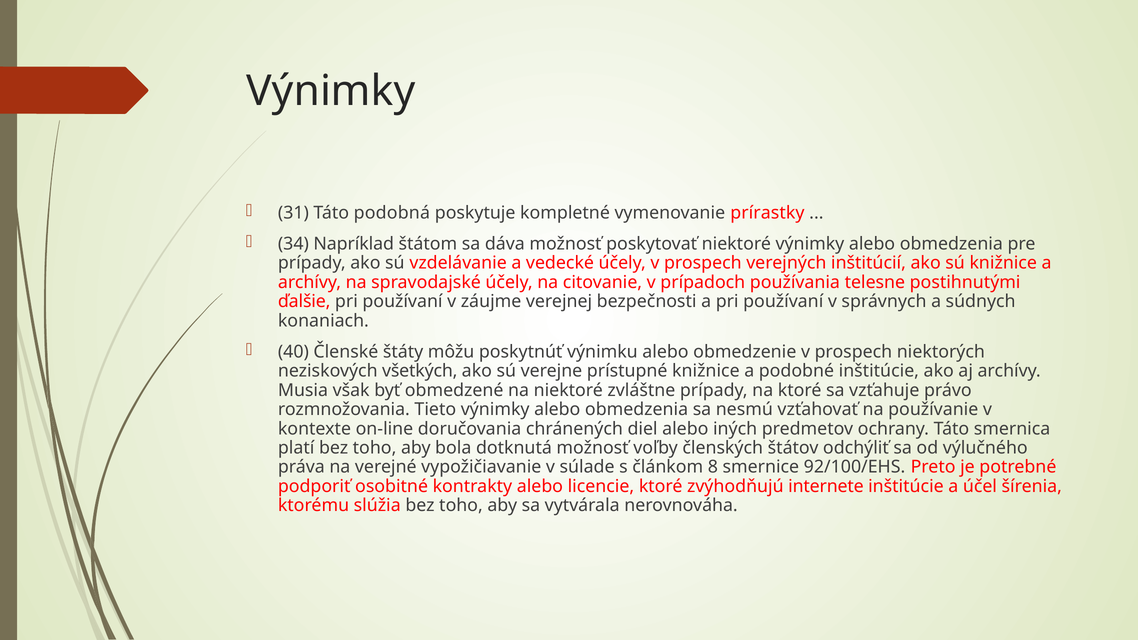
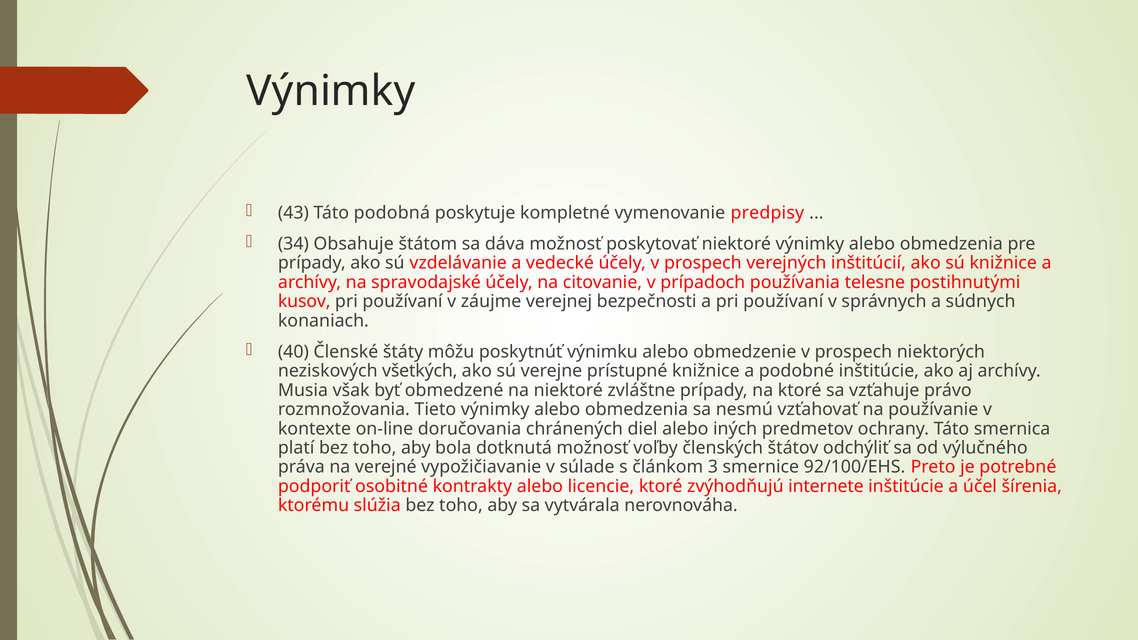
31: 31 -> 43
prírastky: prírastky -> predpisy
Napríklad: Napríklad -> Obsahuje
ďalšie: ďalšie -> kusov
8: 8 -> 3
